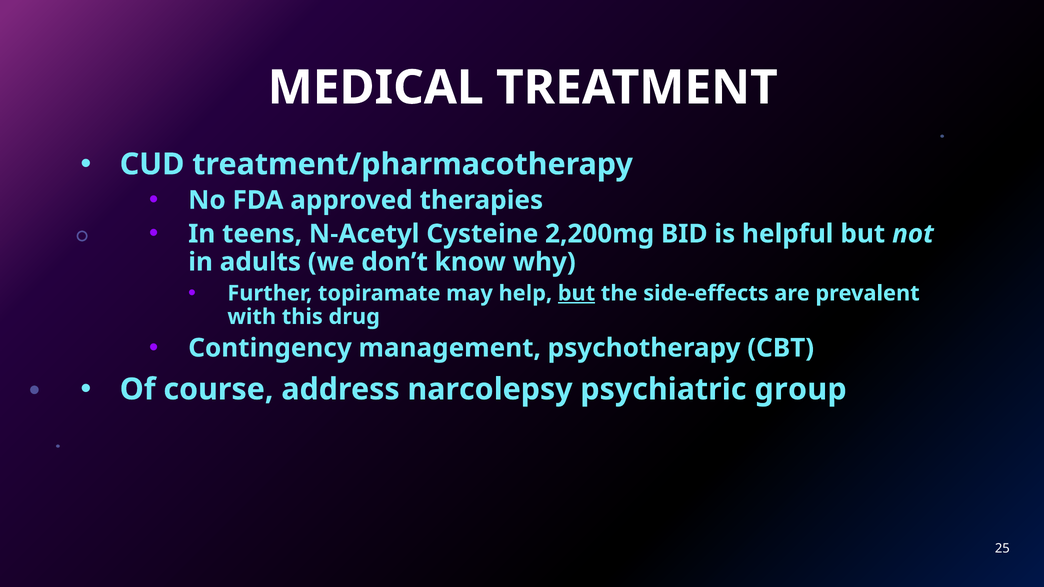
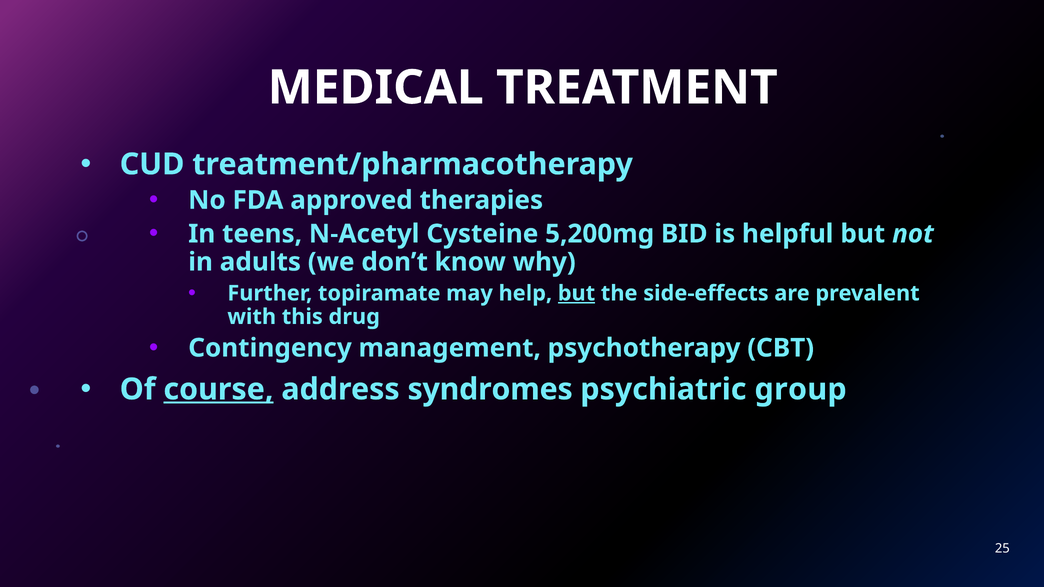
2,200mg: 2,200mg -> 5,200mg
course underline: none -> present
narcolepsy: narcolepsy -> syndromes
